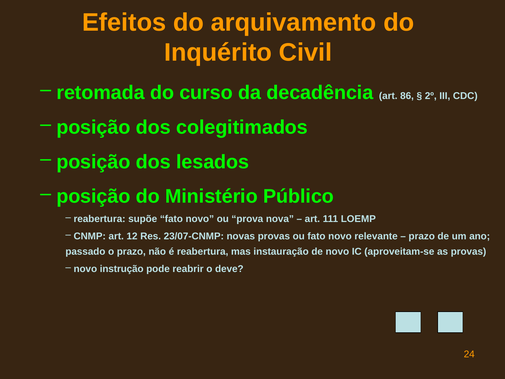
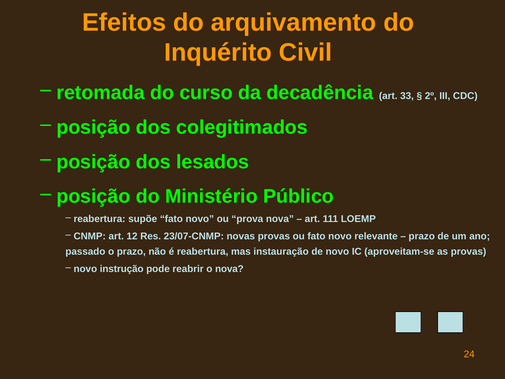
86: 86 -> 33
o deve: deve -> nova
